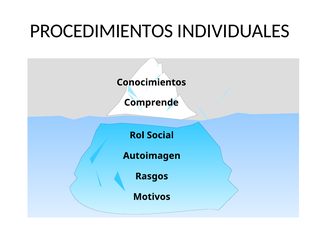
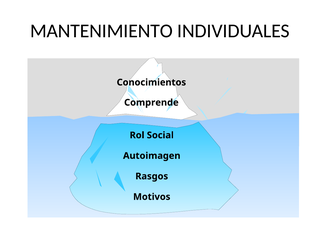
PROCEDIMIENTOS: PROCEDIMIENTOS -> MANTENIMIENTO
